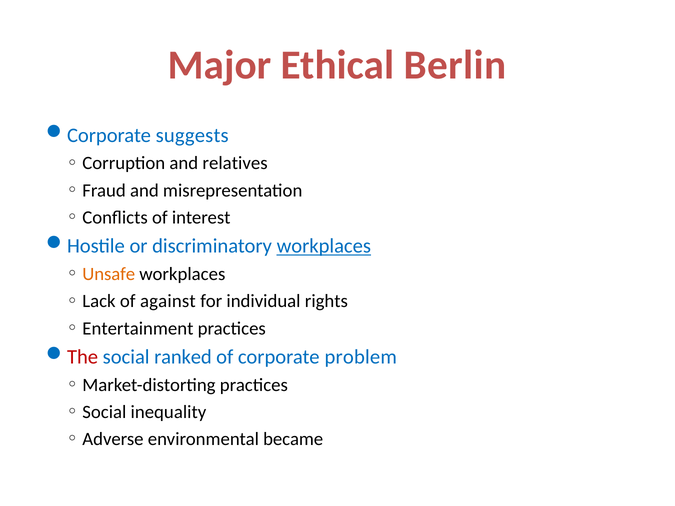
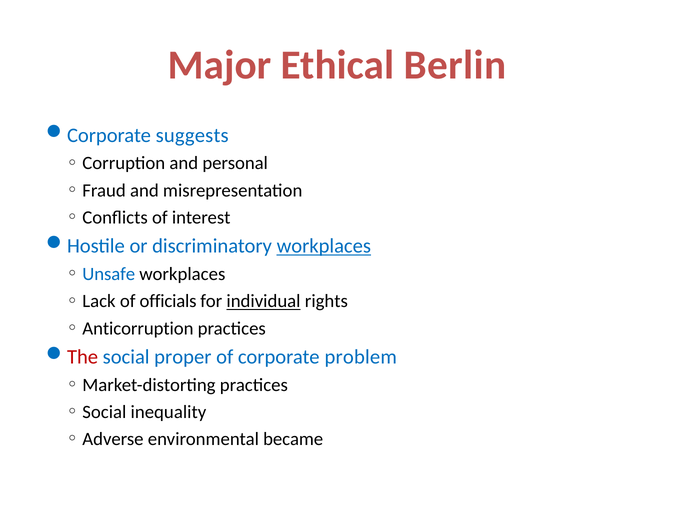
relatives: relatives -> personal
Unsafe colour: orange -> blue
against: against -> officials
individual underline: none -> present
Entertainment: Entertainment -> Anticorruption
ranked: ranked -> proper
